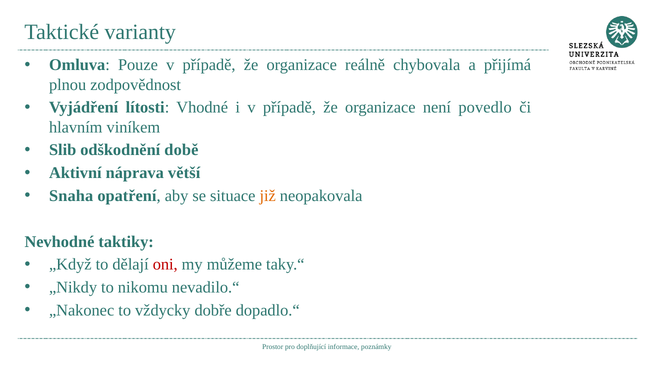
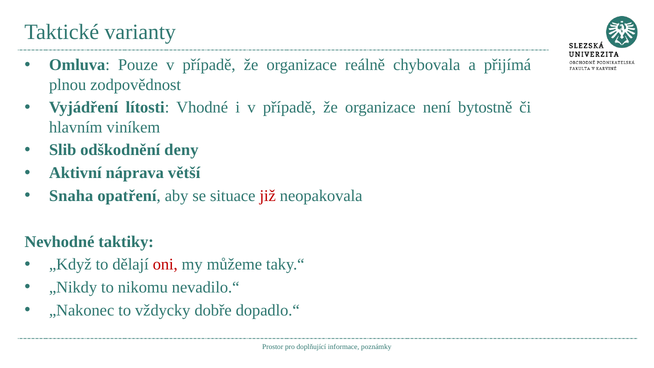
povedlo: povedlo -> bytostně
době: době -> deny
již colour: orange -> red
